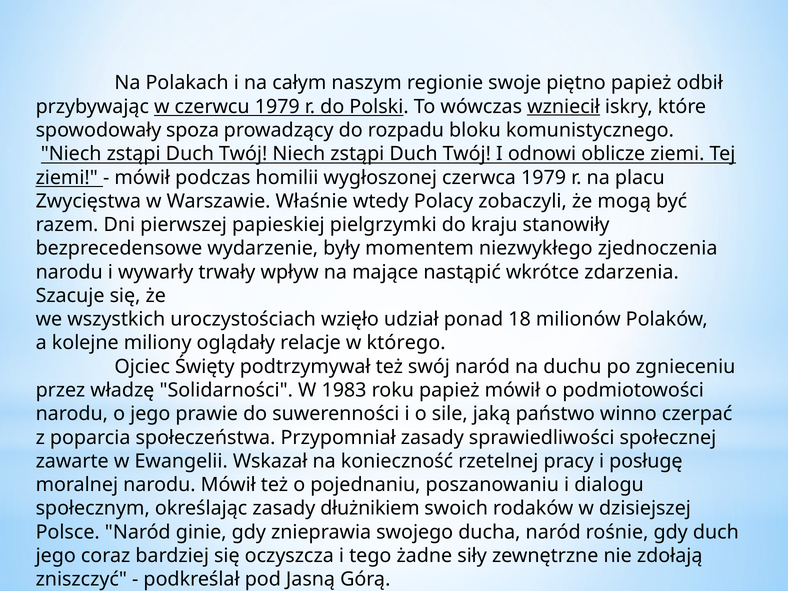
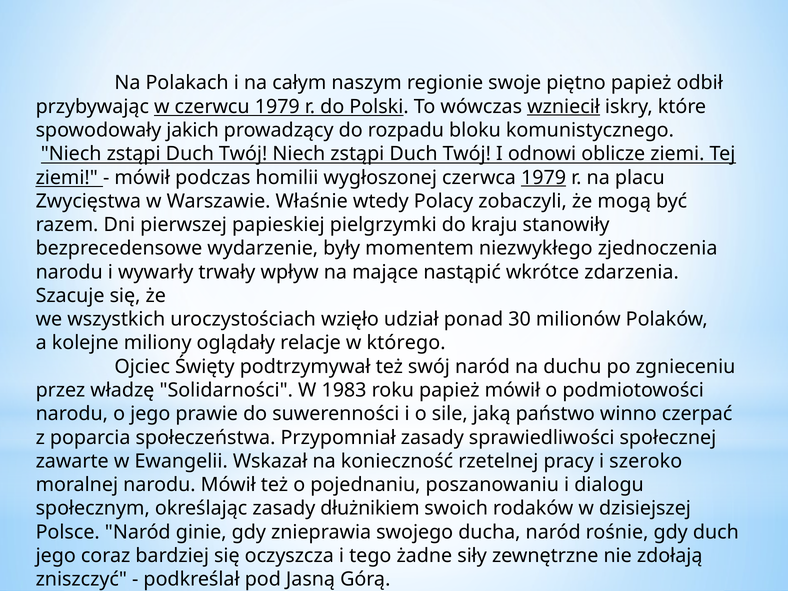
spoza: spoza -> jakich
1979 at (544, 178) underline: none -> present
18: 18 -> 30
posługę: posługę -> szeroko
